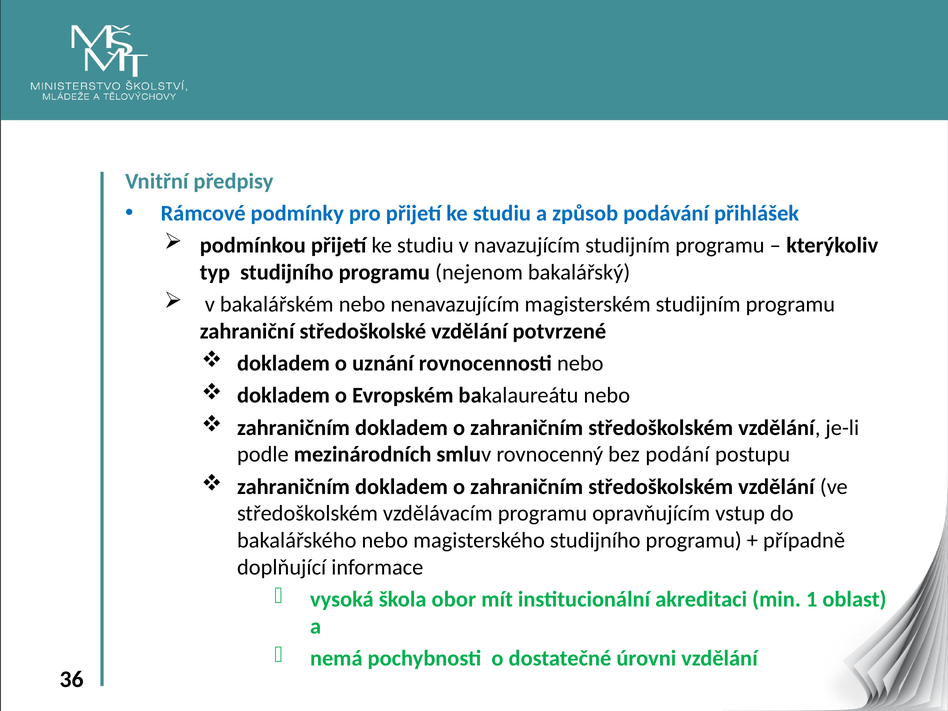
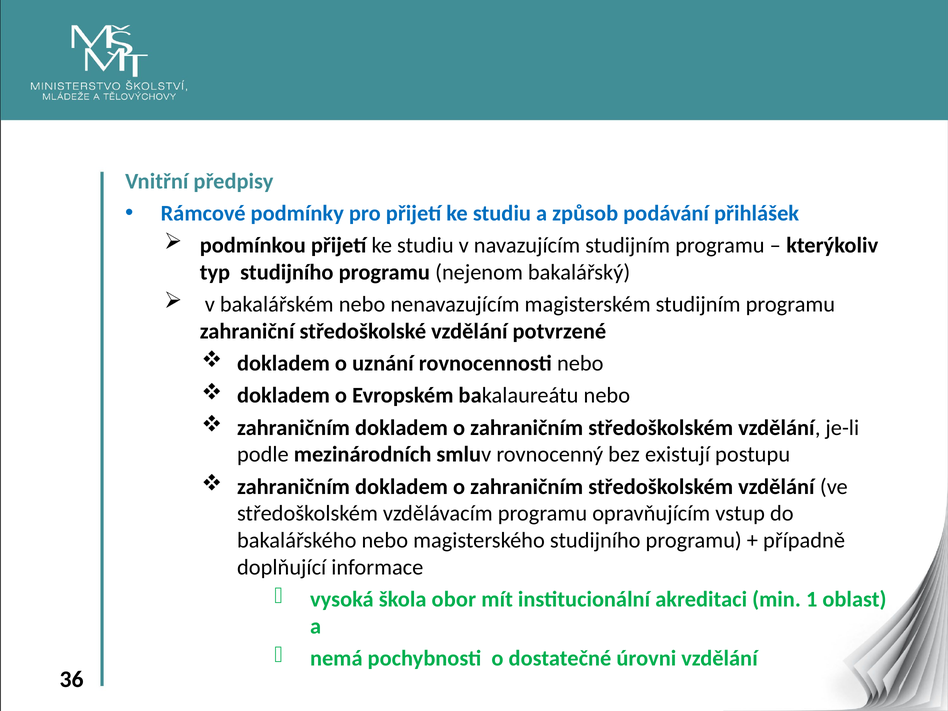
podání: podání -> existují
